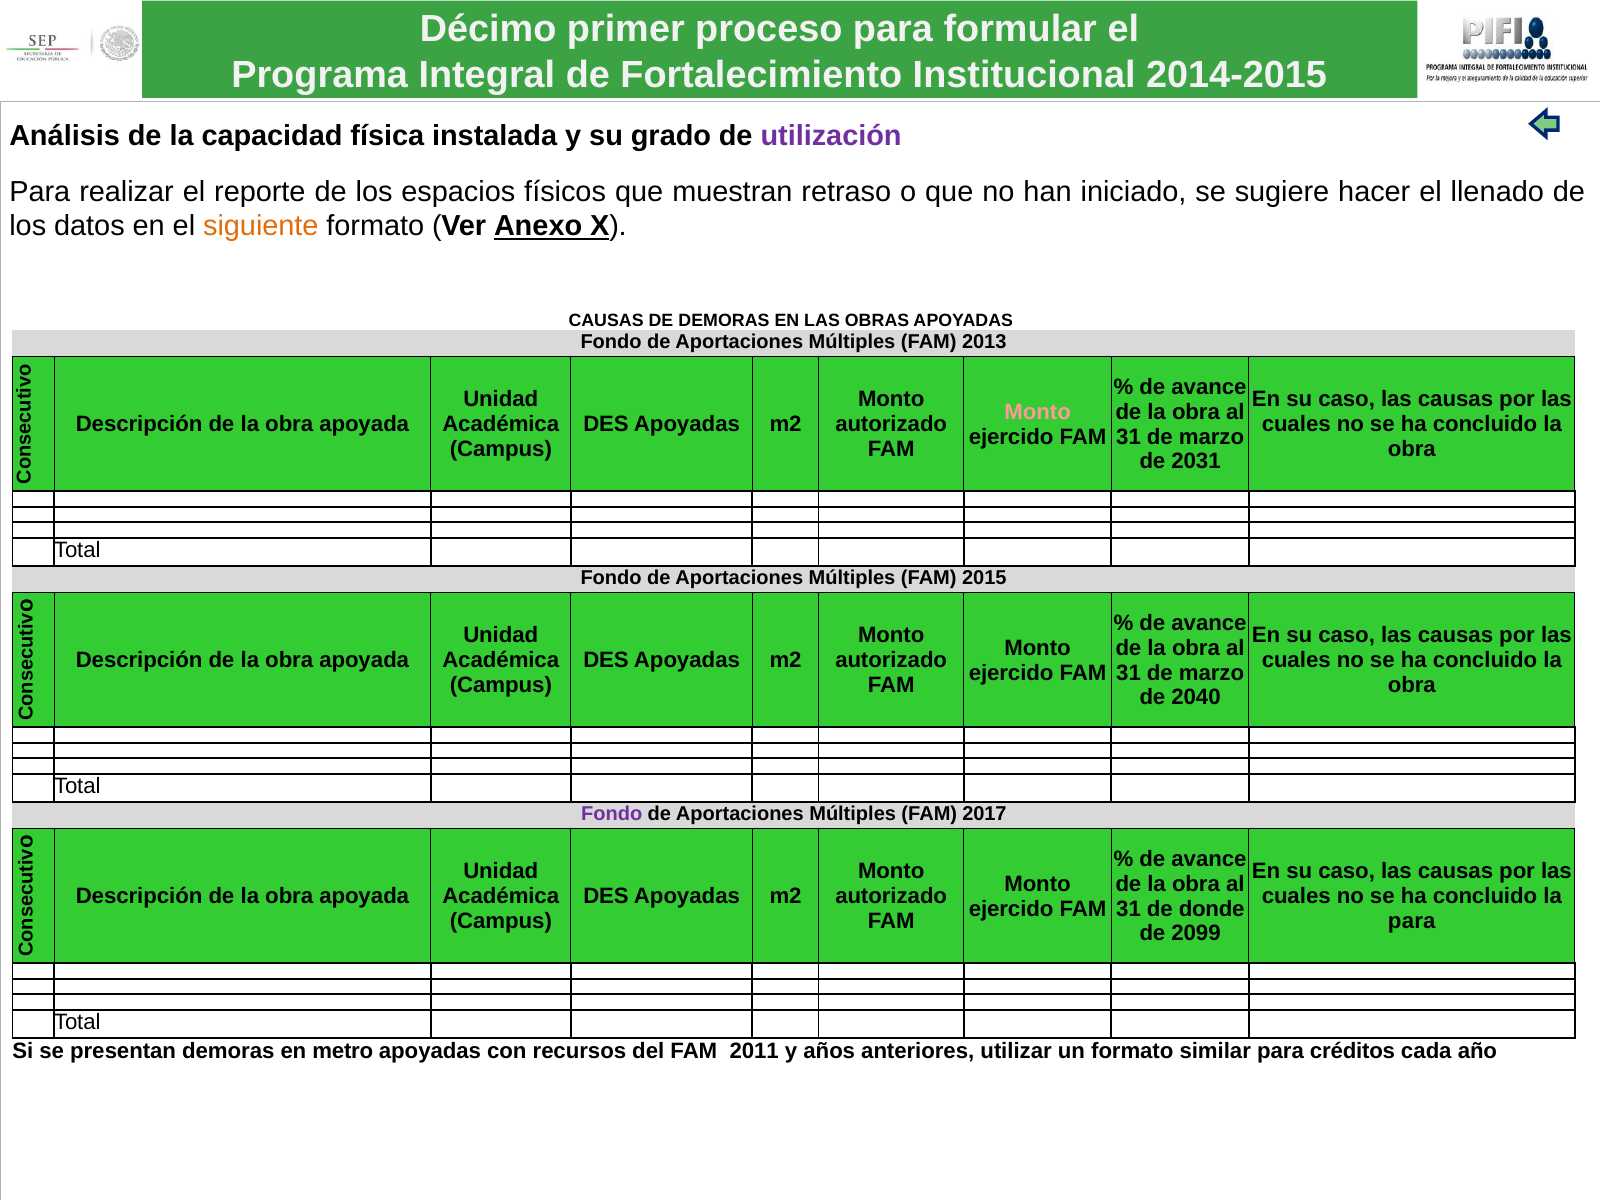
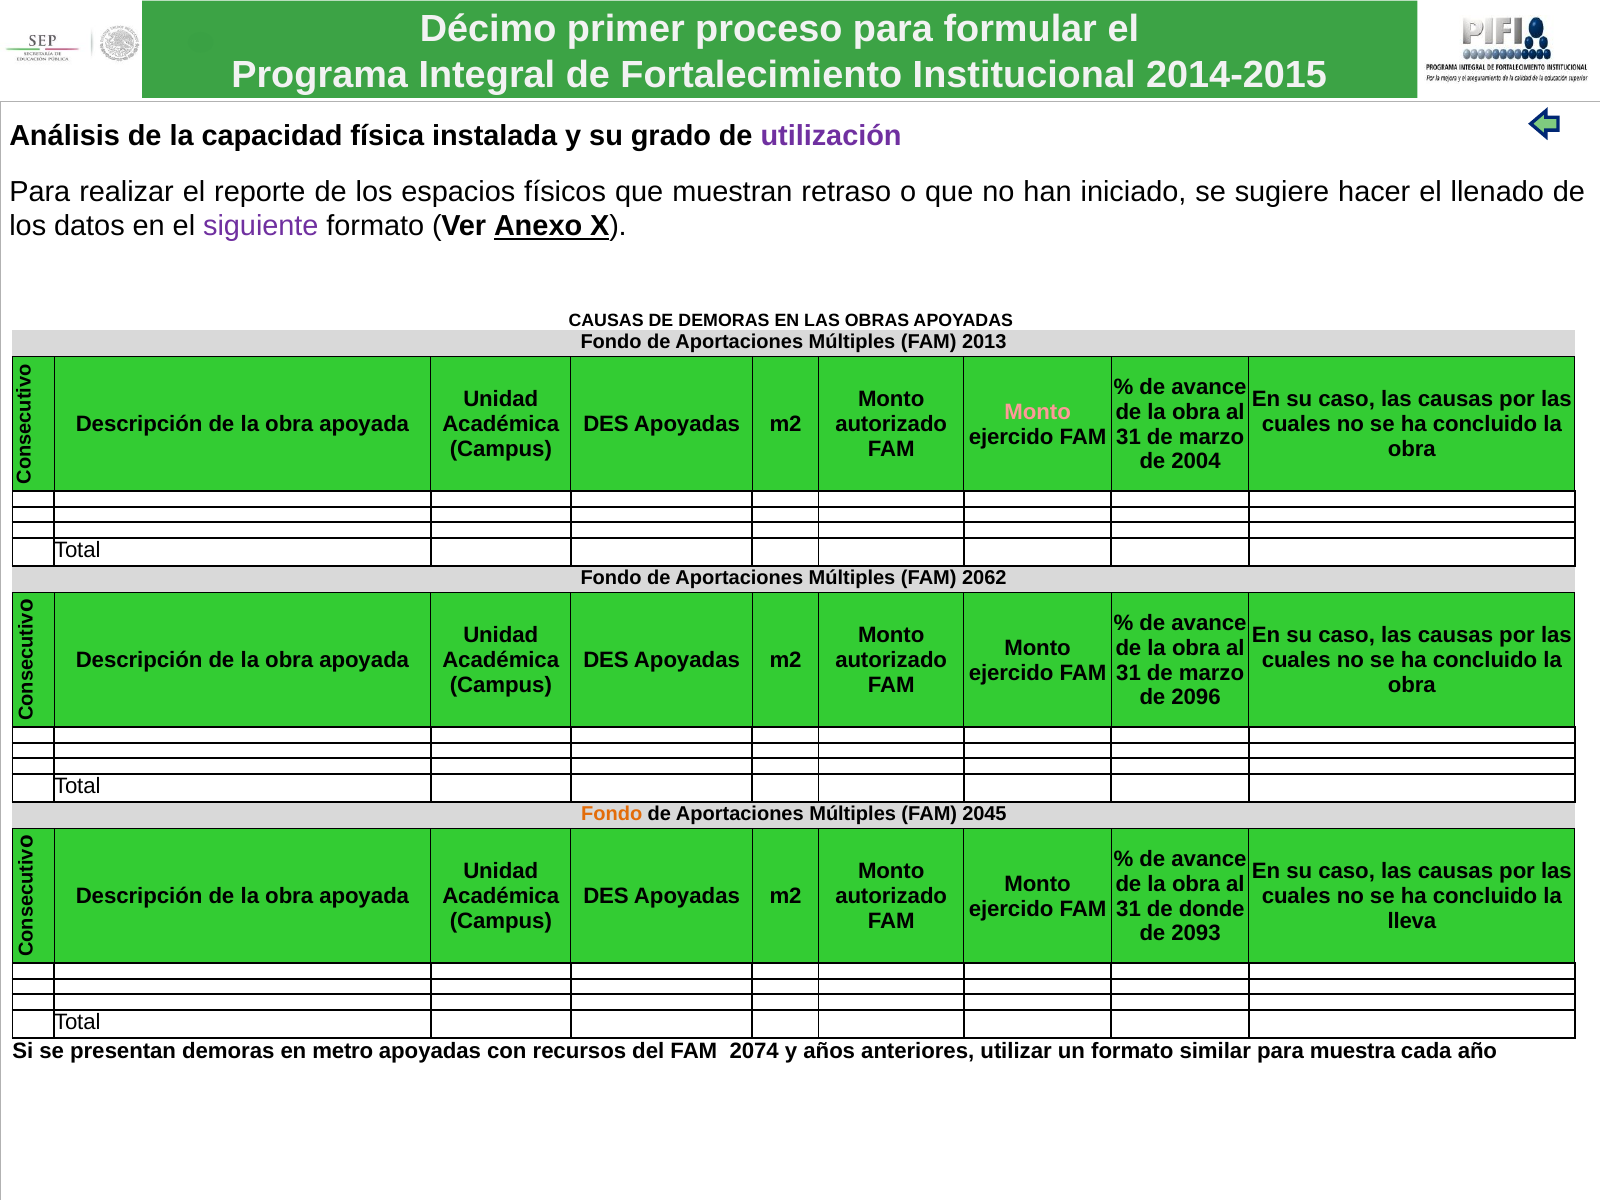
siguiente colour: orange -> purple
2031: 2031 -> 2004
2015: 2015 -> 2062
2040: 2040 -> 2096
Fondo at (612, 814) colour: purple -> orange
2017: 2017 -> 2045
para at (1412, 921): para -> lleva
2099: 2099 -> 2093
2011: 2011 -> 2074
créditos: créditos -> muestra
